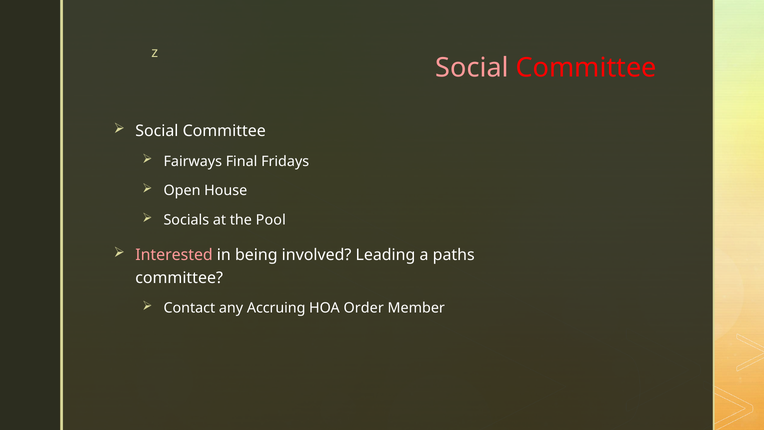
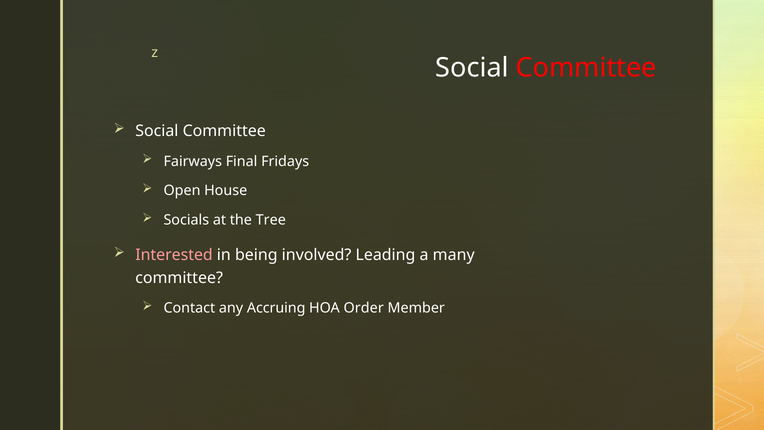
Social at (472, 68) colour: pink -> white
Pool: Pool -> Tree
paths: paths -> many
